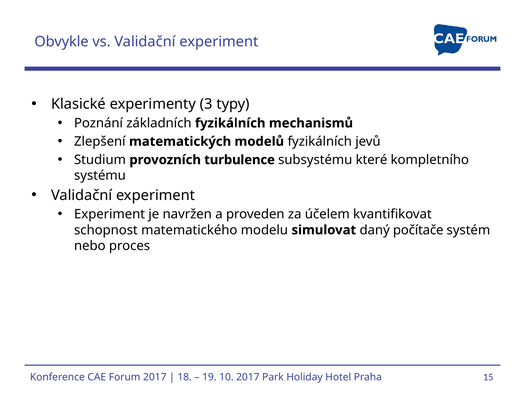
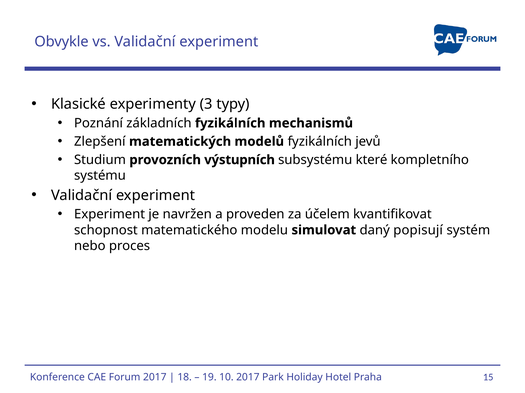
turbulence: turbulence -> výstupních
počítače: počítače -> popisují
